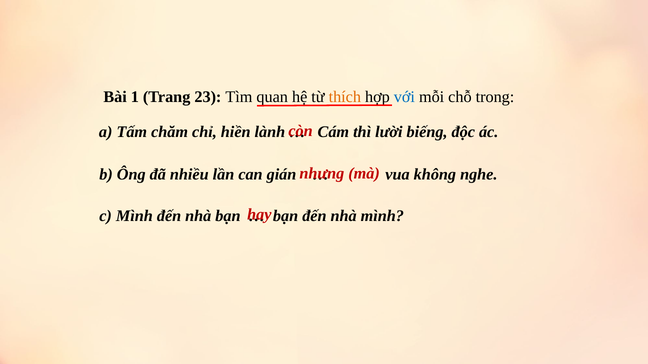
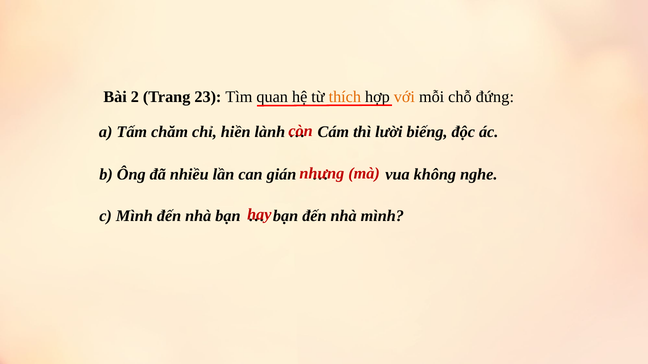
1: 1 -> 2
với colour: blue -> orange
trong: trong -> đứng
